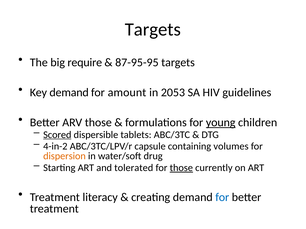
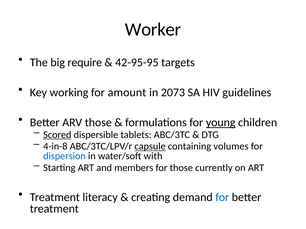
Targets at (153, 30): Targets -> Worker
87-95-95: 87-95-95 -> 42-95-95
Key demand: demand -> working
2053: 2053 -> 2073
4-in-2: 4-in-2 -> 4-in-8
capsule underline: none -> present
dispersion colour: orange -> blue
drug: drug -> with
tolerated: tolerated -> members
those at (181, 168) underline: present -> none
